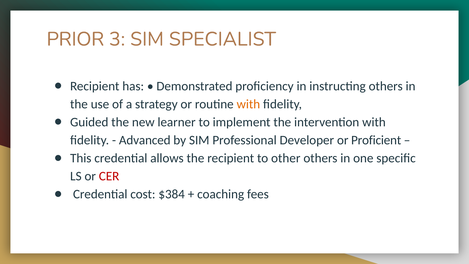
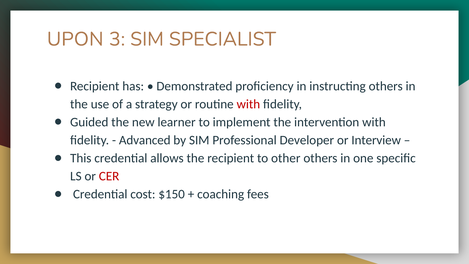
PRIOR: PRIOR -> UPON
with at (248, 104) colour: orange -> red
Proficient: Proficient -> Interview
$384: $384 -> $150
